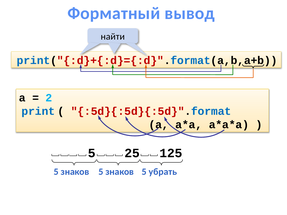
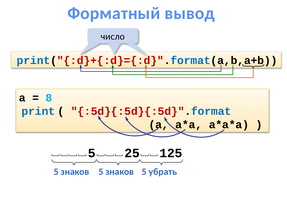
найти: найти -> число
2: 2 -> 8
